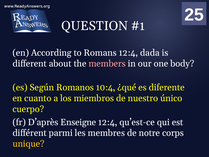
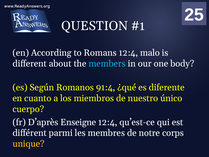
dada: dada -> malo
members colour: pink -> light blue
10:4: 10:4 -> 91:4
